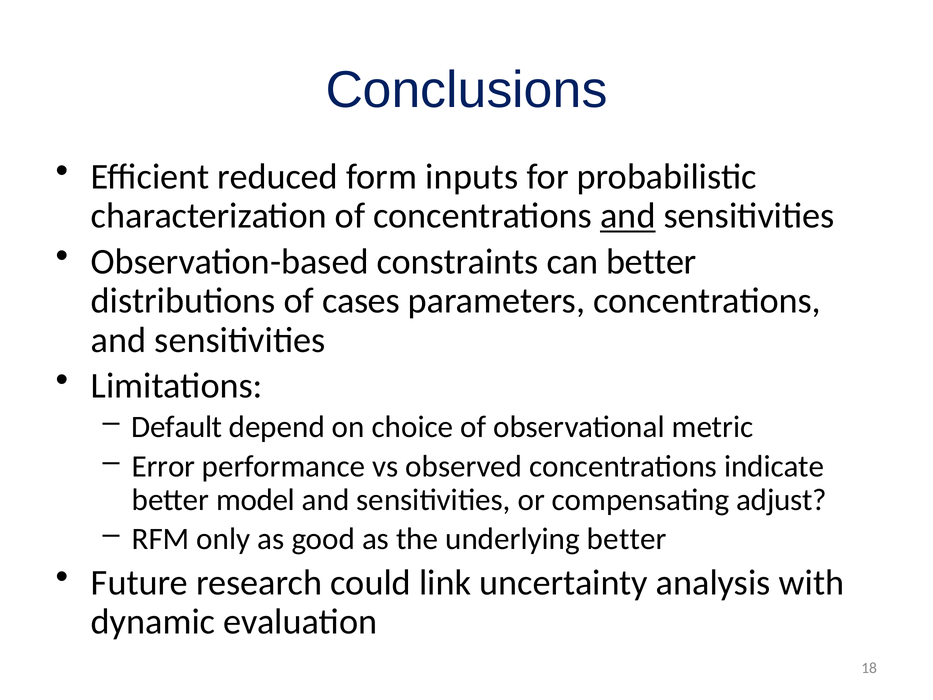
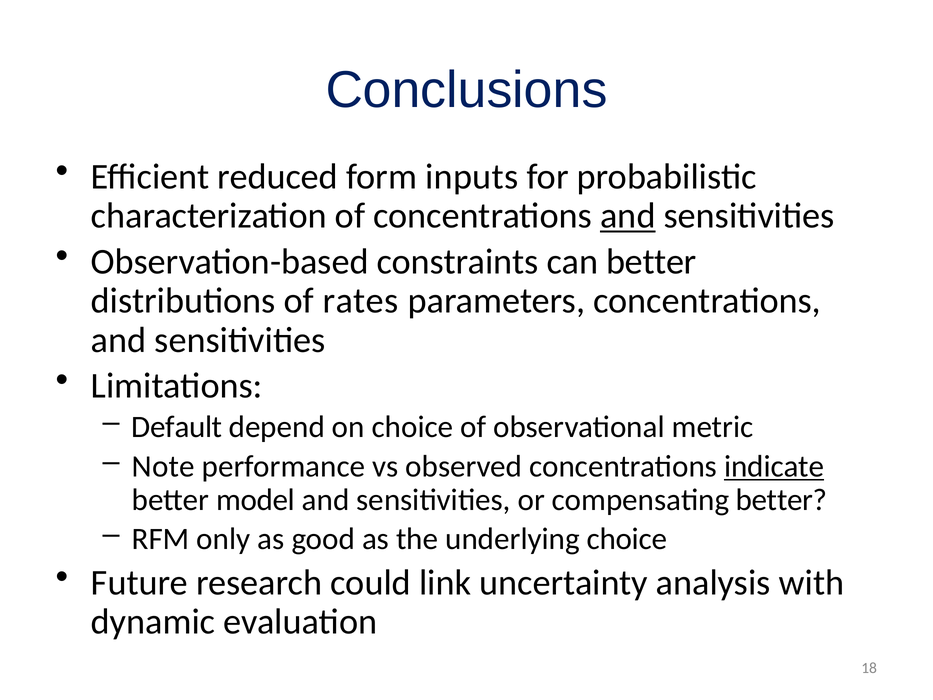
cases: cases -> rates
Error: Error -> Note
indicate underline: none -> present
compensating adjust: adjust -> better
underlying better: better -> choice
